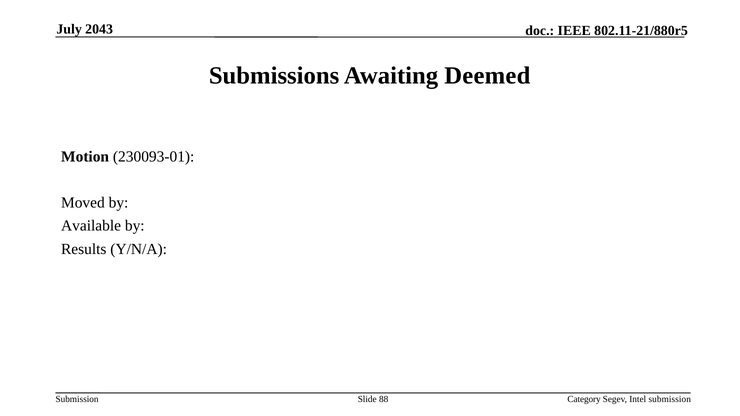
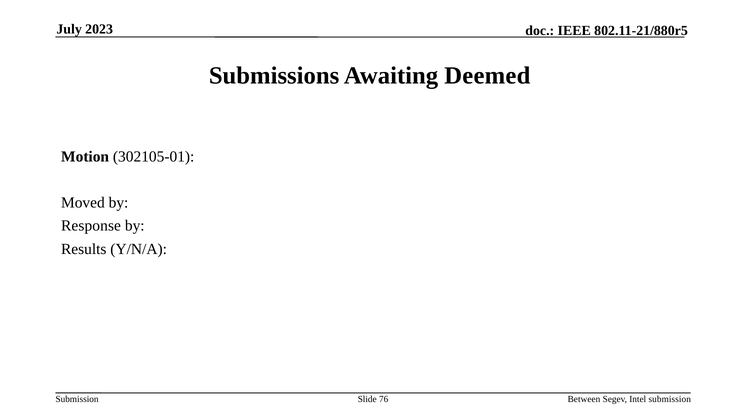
2043: 2043 -> 2023
230093-01: 230093-01 -> 302105-01
Available: Available -> Response
88: 88 -> 76
Category: Category -> Between
